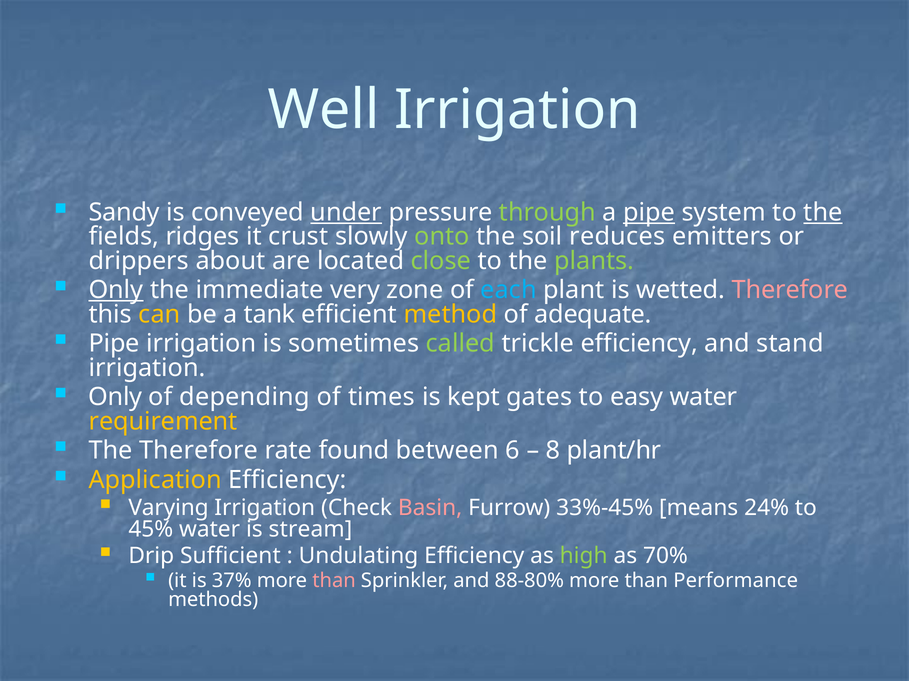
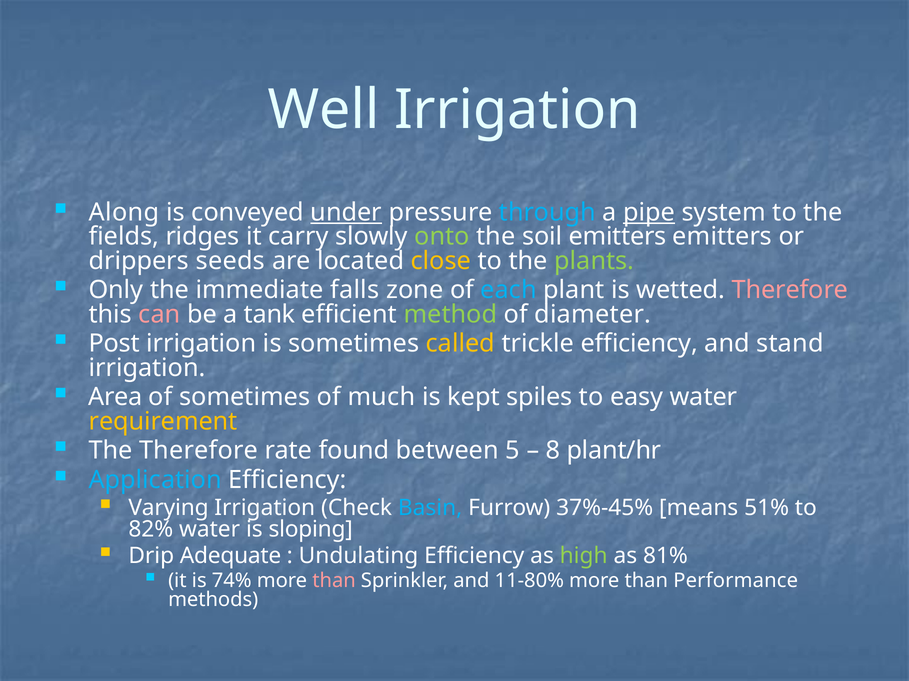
Sandy: Sandy -> Along
through colour: light green -> light blue
the at (823, 213) underline: present -> none
crust: crust -> carry
soil reduces: reduces -> emitters
about: about -> seeds
close colour: light green -> yellow
Only at (116, 290) underline: present -> none
very: very -> falls
can colour: yellow -> pink
method colour: yellow -> light green
adequate: adequate -> diameter
Pipe at (114, 344): Pipe -> Post
called colour: light green -> yellow
Only at (115, 398): Only -> Area
of depending: depending -> sometimes
times: times -> much
gates: gates -> spiles
6: 6 -> 5
Application colour: yellow -> light blue
Basin colour: pink -> light blue
33%-45%: 33%-45% -> 37%-45%
24%: 24% -> 51%
45%: 45% -> 82%
stream: stream -> sloping
Sufficient: Sufficient -> Adequate
70%: 70% -> 81%
37%: 37% -> 74%
88-80%: 88-80% -> 11-80%
